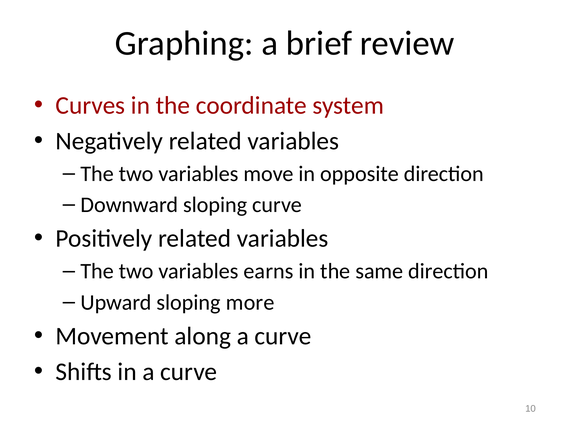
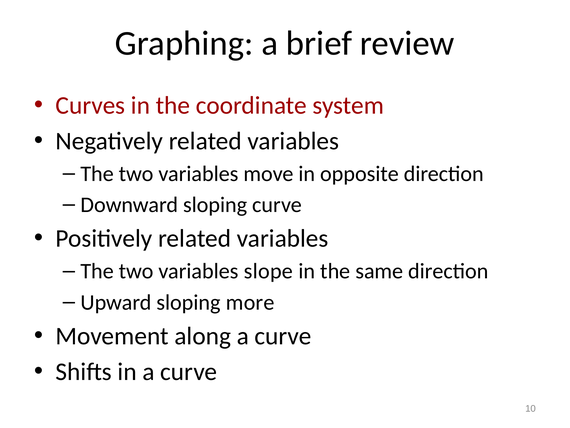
earns: earns -> slope
